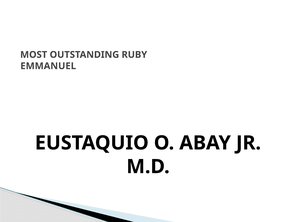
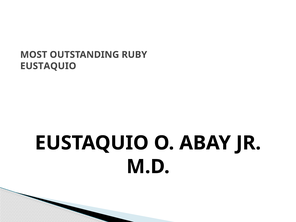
EMMANUEL at (48, 66): EMMANUEL -> EUSTAQUIO
